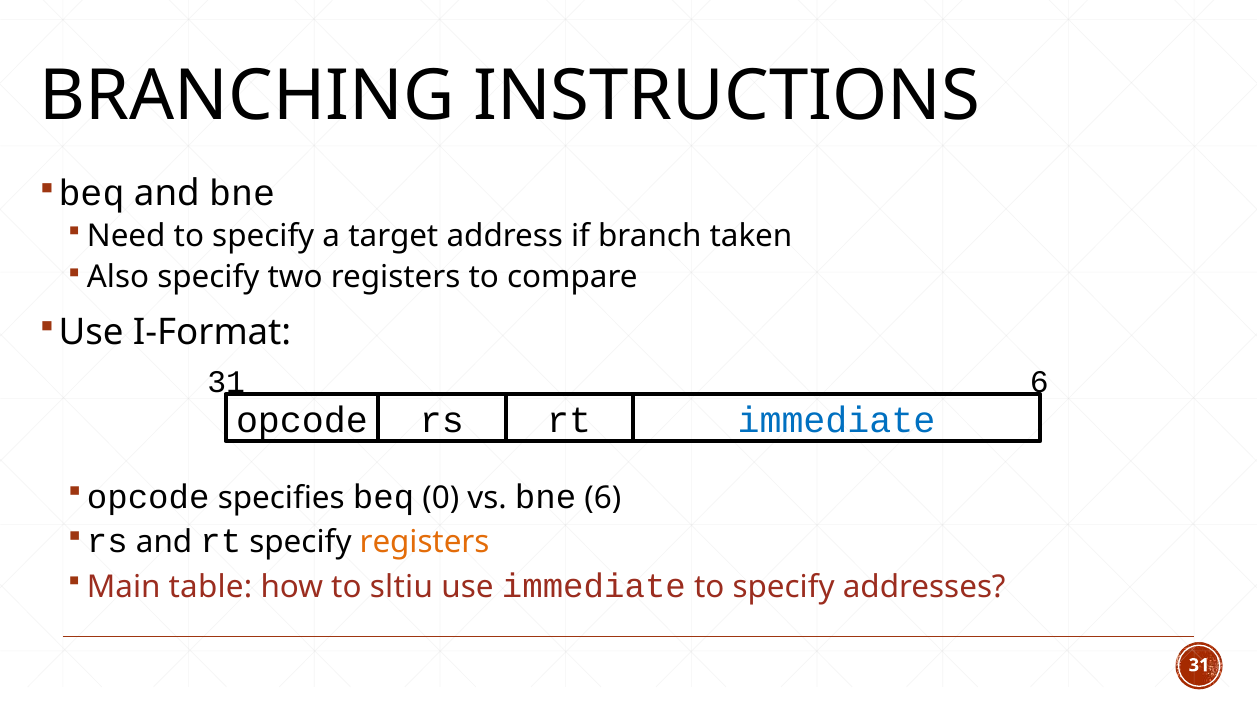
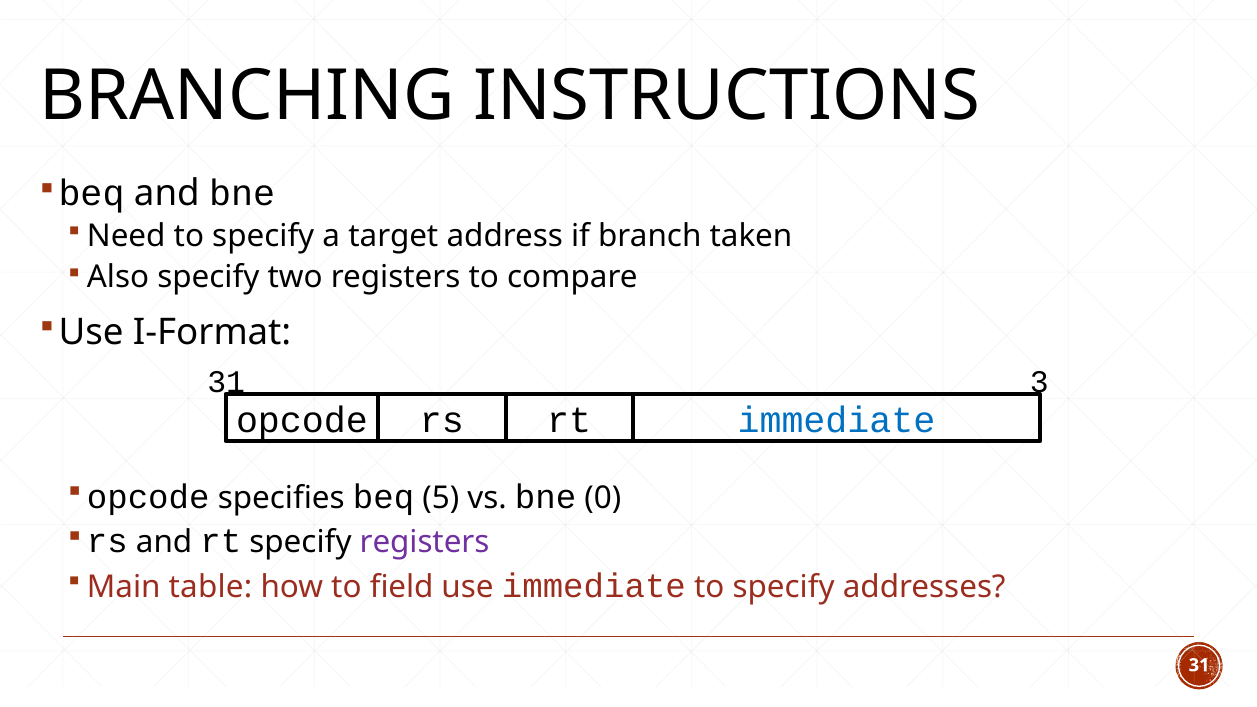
31 6: 6 -> 3
0: 0 -> 5
bne 6: 6 -> 0
registers at (425, 542) colour: orange -> purple
sltiu: sltiu -> field
